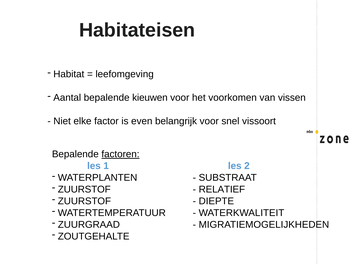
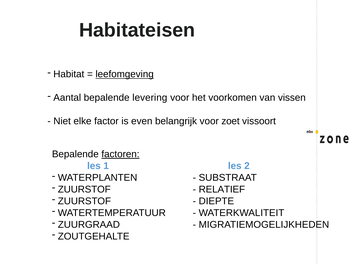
leefomgeving underline: none -> present
kieuwen: kieuwen -> levering
snel: snel -> zoet
